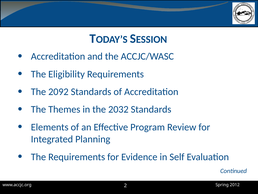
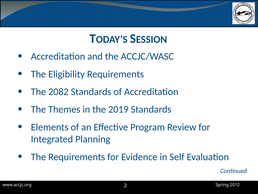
2092: 2092 -> 2082
2032: 2032 -> 2019
